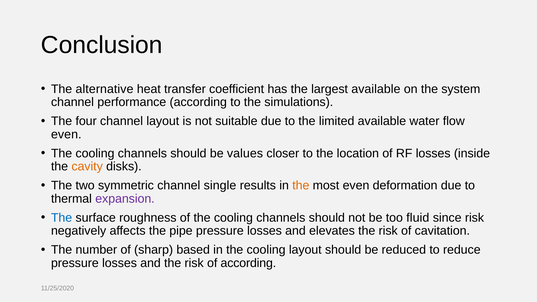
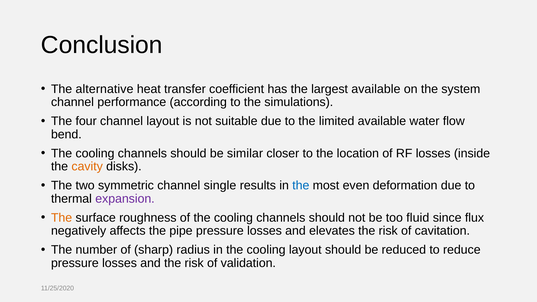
even at (66, 134): even -> bend
values: values -> similar
the at (301, 185) colour: orange -> blue
The at (62, 218) colour: blue -> orange
since risk: risk -> flux
based: based -> radius
of according: according -> validation
